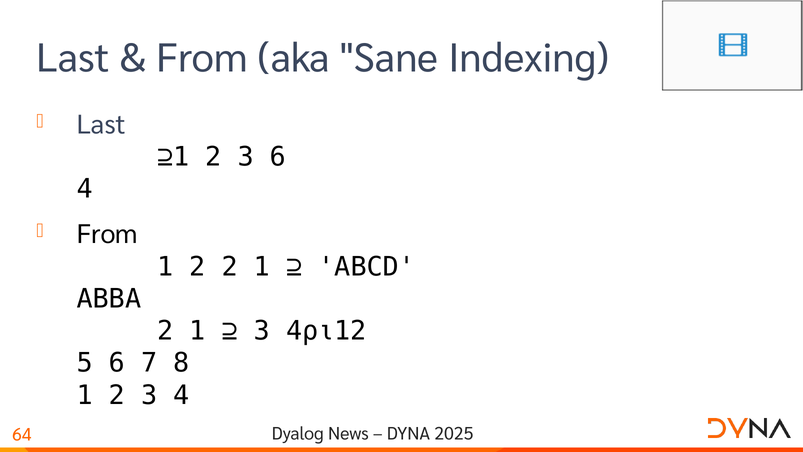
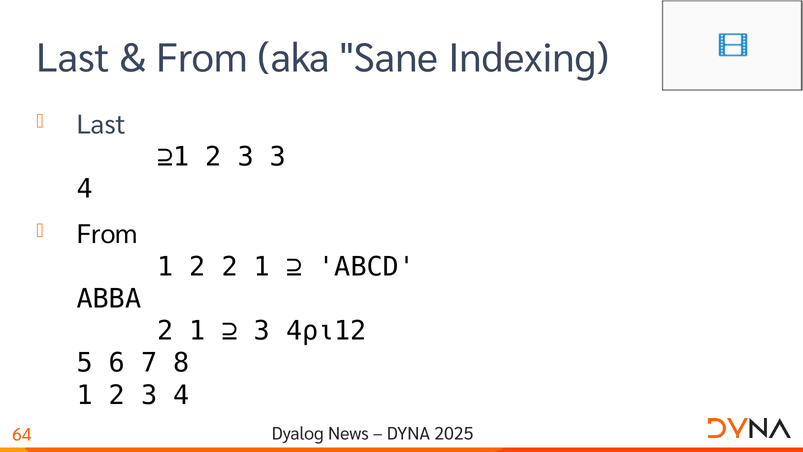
3 6: 6 -> 3
